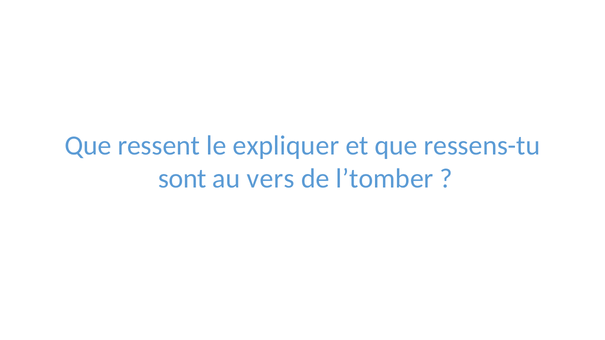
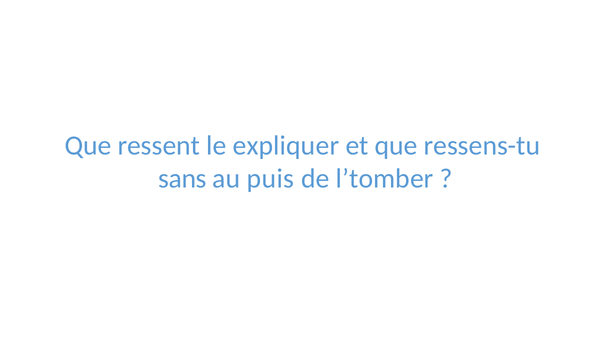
sont: sont -> sans
vers: vers -> puis
